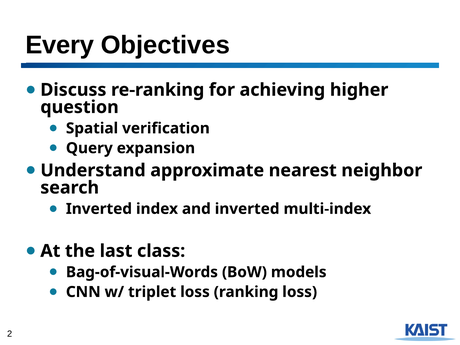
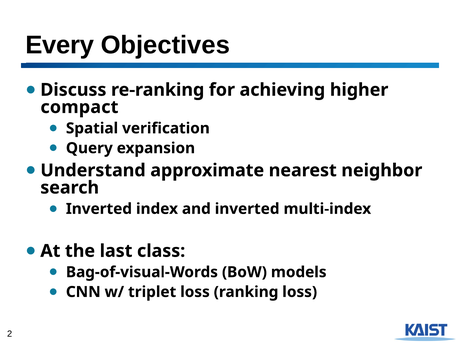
question: question -> compact
